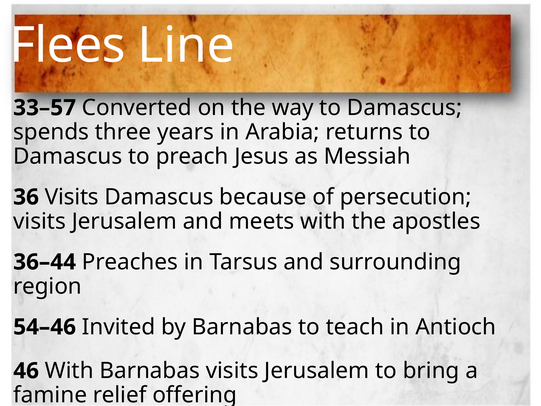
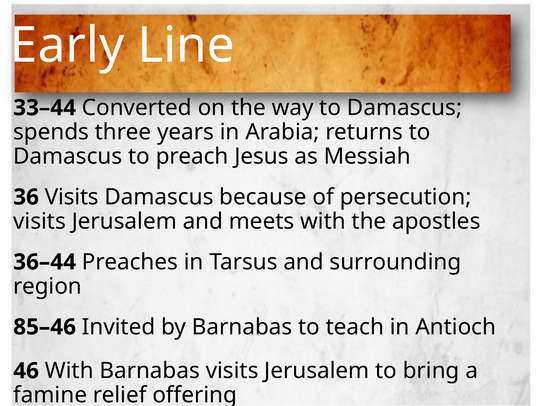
Flees: Flees -> Early
33–57: 33–57 -> 33–44
54–46: 54–46 -> 85–46
